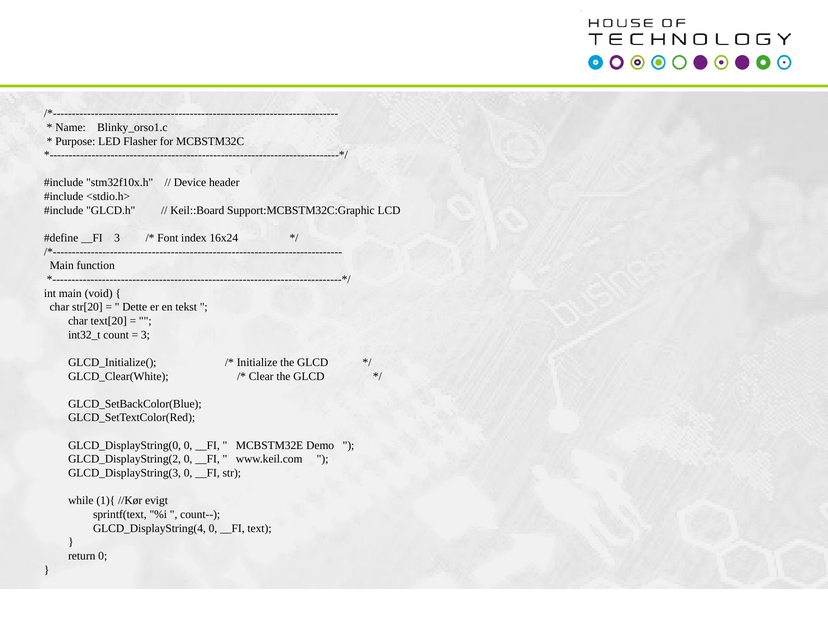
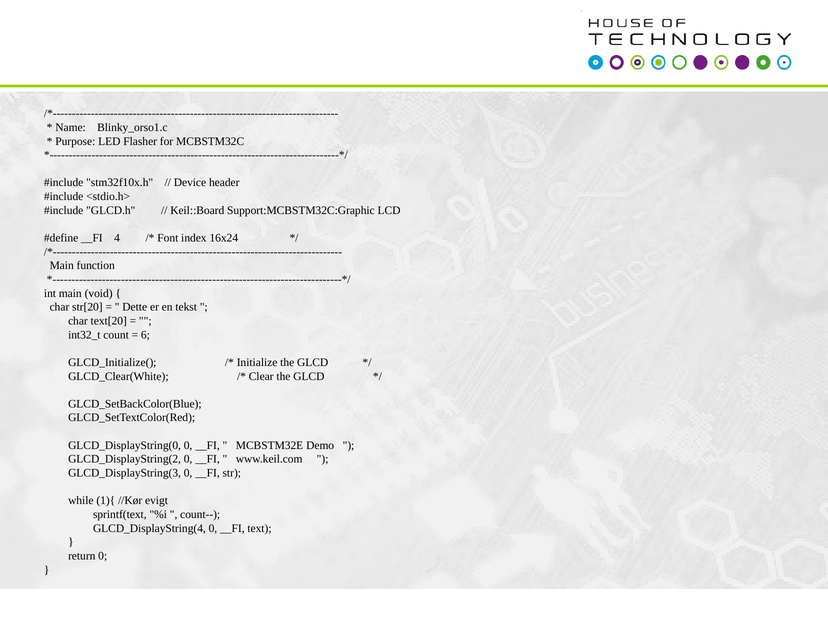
__FI 3: 3 -> 4
3 at (145, 335): 3 -> 6
